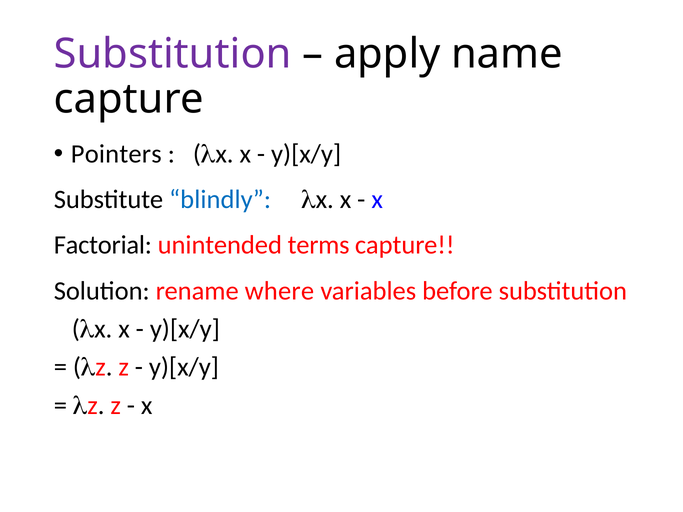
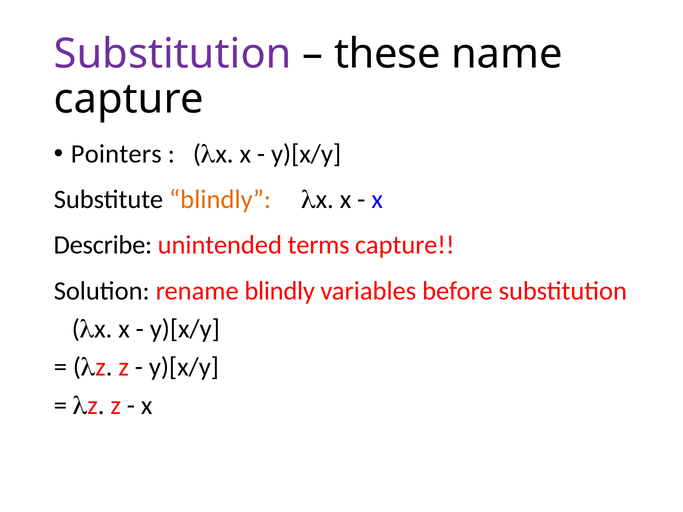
apply: apply -> these
blindly at (220, 200) colour: blue -> orange
Factorial: Factorial -> Describe
rename where: where -> blindly
